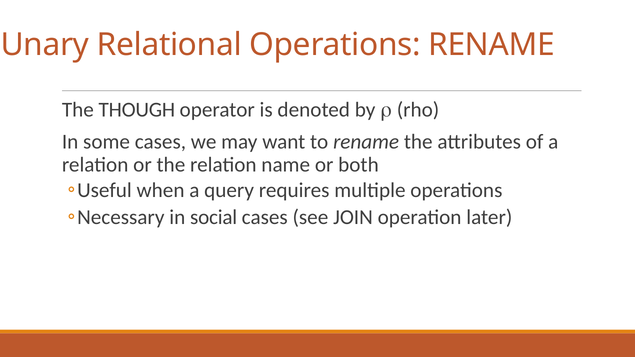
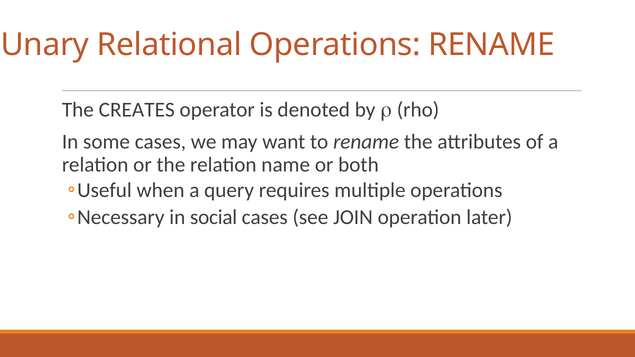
THOUGH: THOUGH -> CREATES
